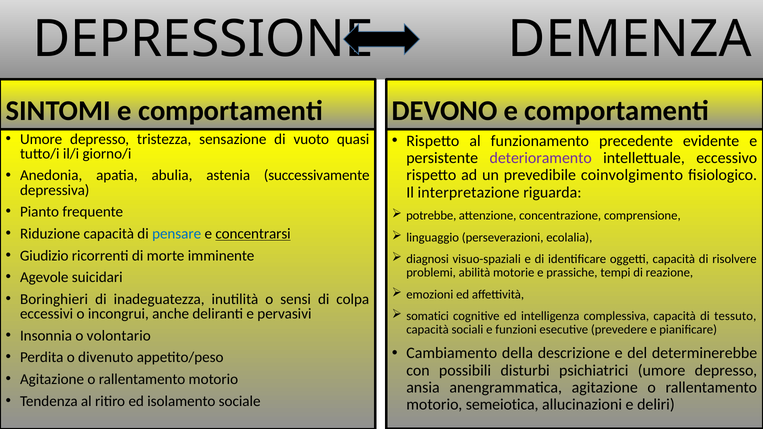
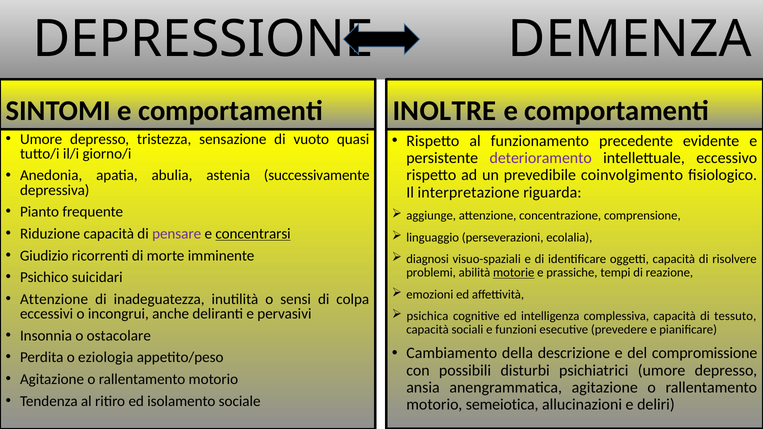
DEVONO: DEVONO -> INOLTRE
potrebbe: potrebbe -> aggiunge
pensare colour: blue -> purple
motorie underline: none -> present
Agevole: Agevole -> Psichico
Boringhieri at (54, 299): Boringhieri -> Attenzione
somatici: somatici -> psichica
volontario: volontario -> ostacolare
determinerebbe: determinerebbe -> compromissione
divenuto: divenuto -> eziologia
